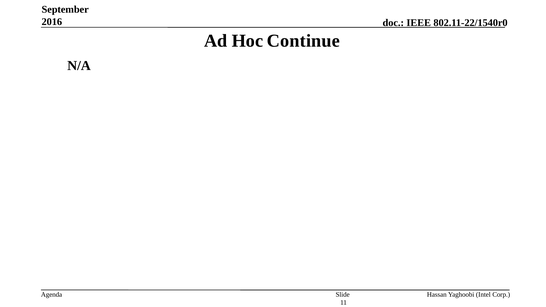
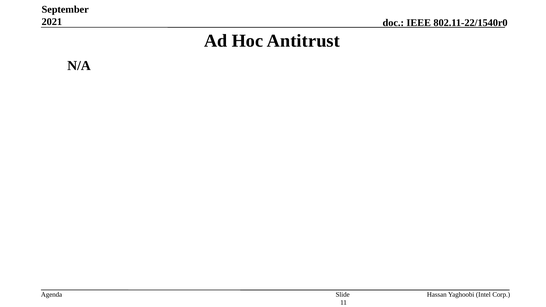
2016: 2016 -> 2021
Continue: Continue -> Antitrust
